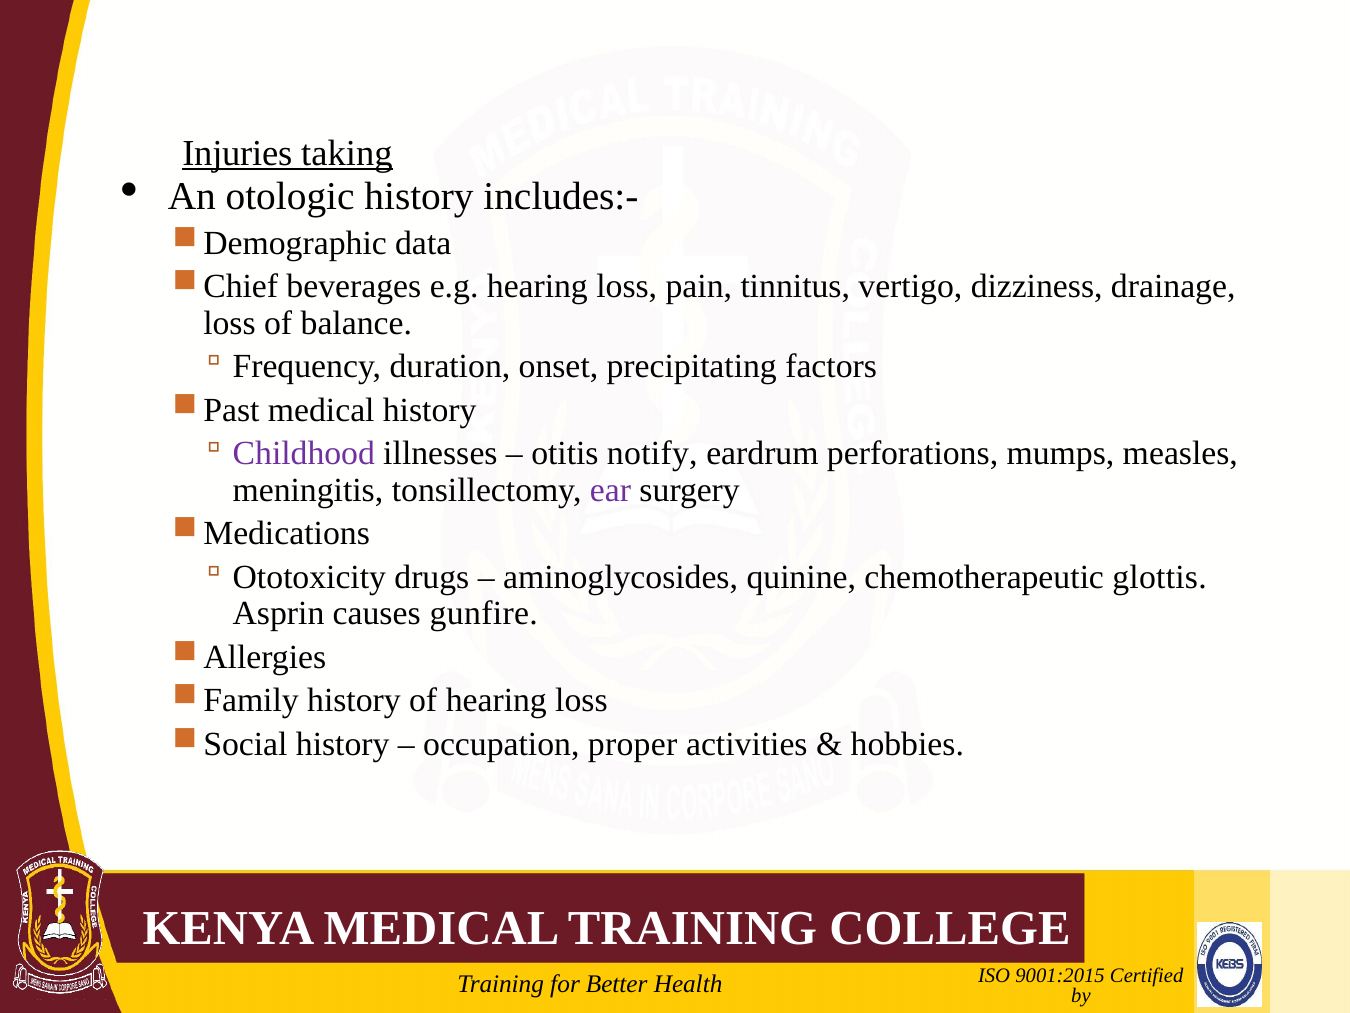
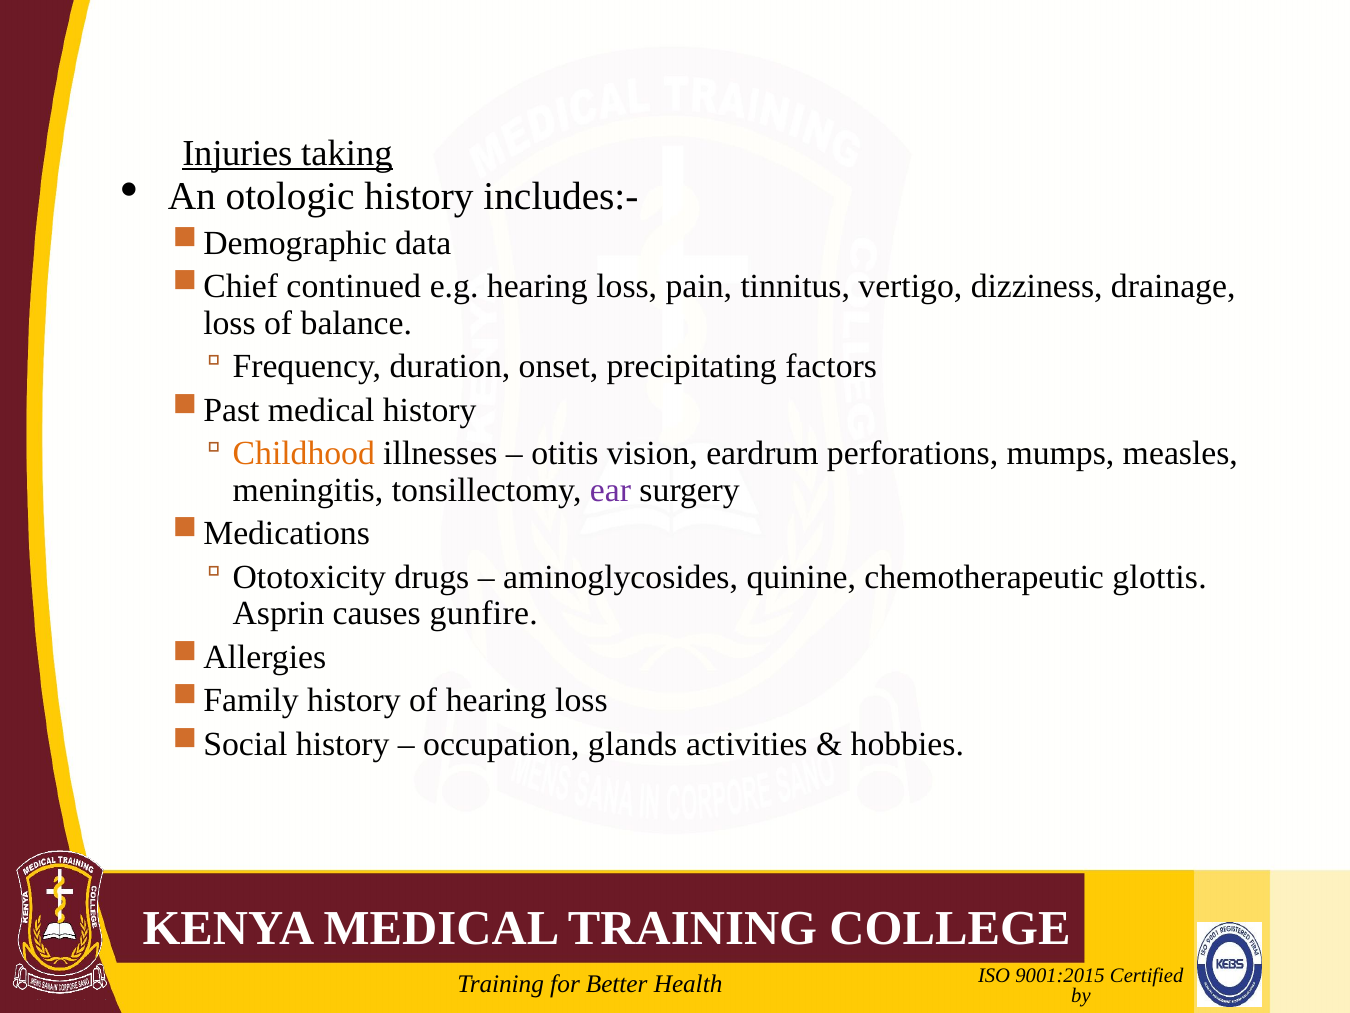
beverages: beverages -> continued
Childhood colour: purple -> orange
notify: notify -> vision
proper: proper -> glands
